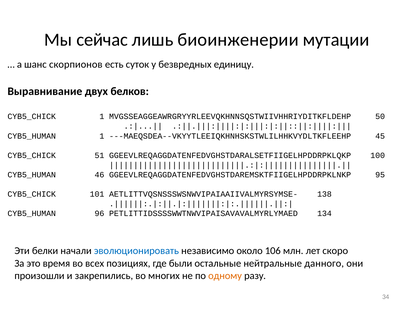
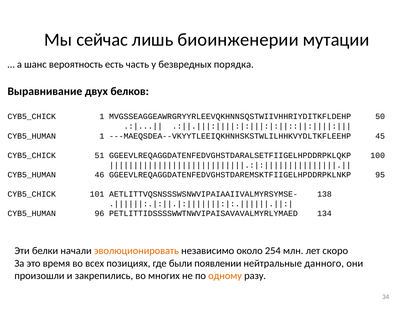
скорпионов: скорпионов -> вероятность
суток: суток -> часть
единицу: единицу -> порядка
эволюционировать colour: blue -> orange
106: 106 -> 254
остальные: остальные -> появлении
